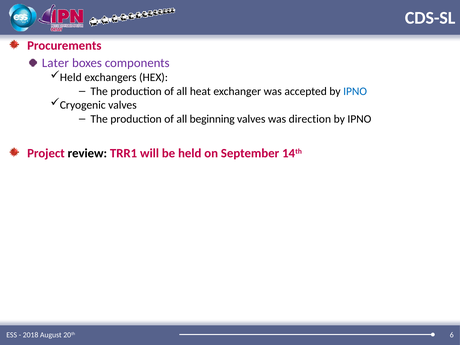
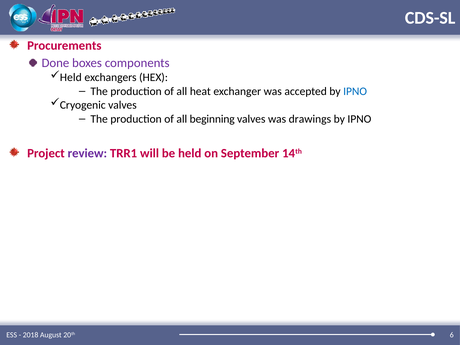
Later: Later -> Done
direction: direction -> drawings
review colour: black -> purple
